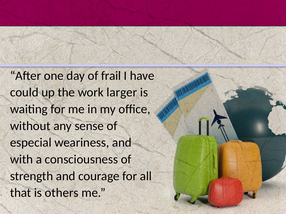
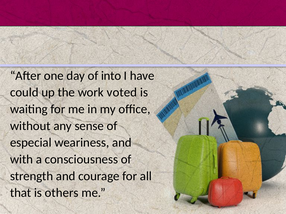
frail: frail -> into
larger: larger -> voted
